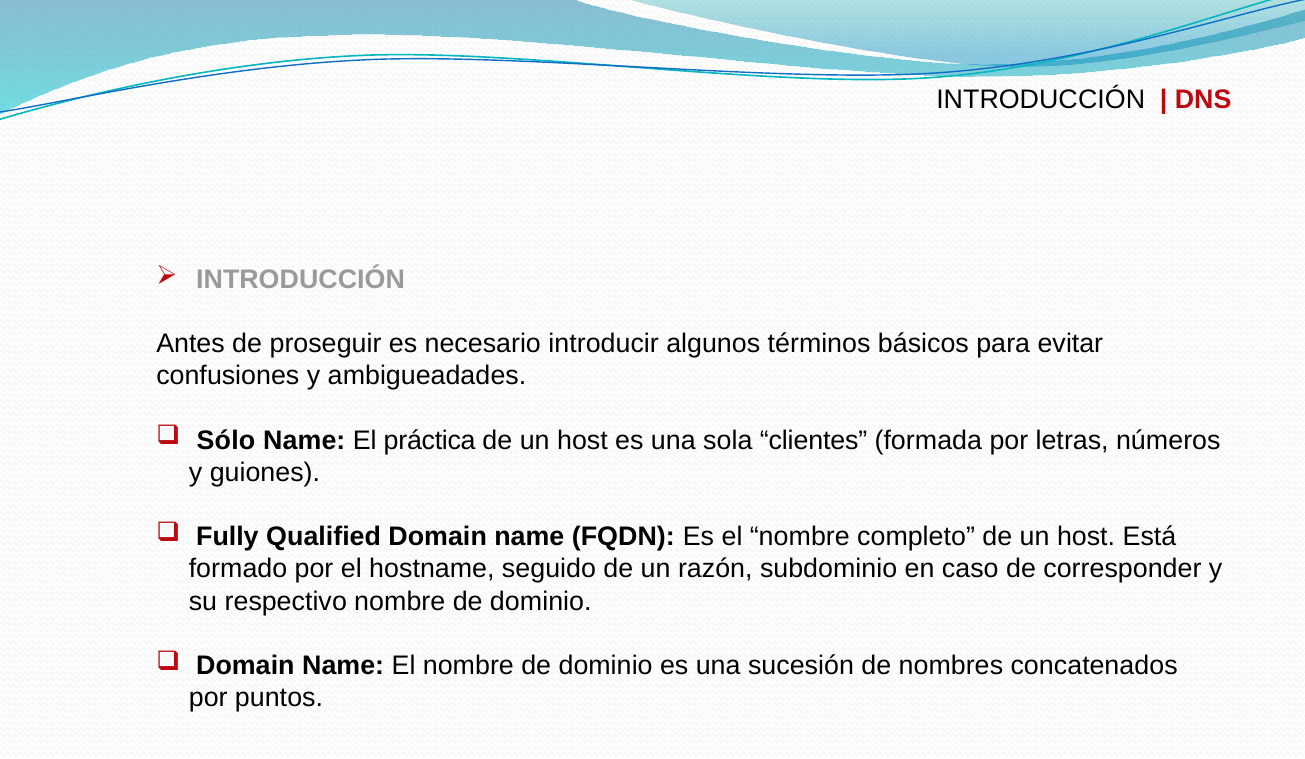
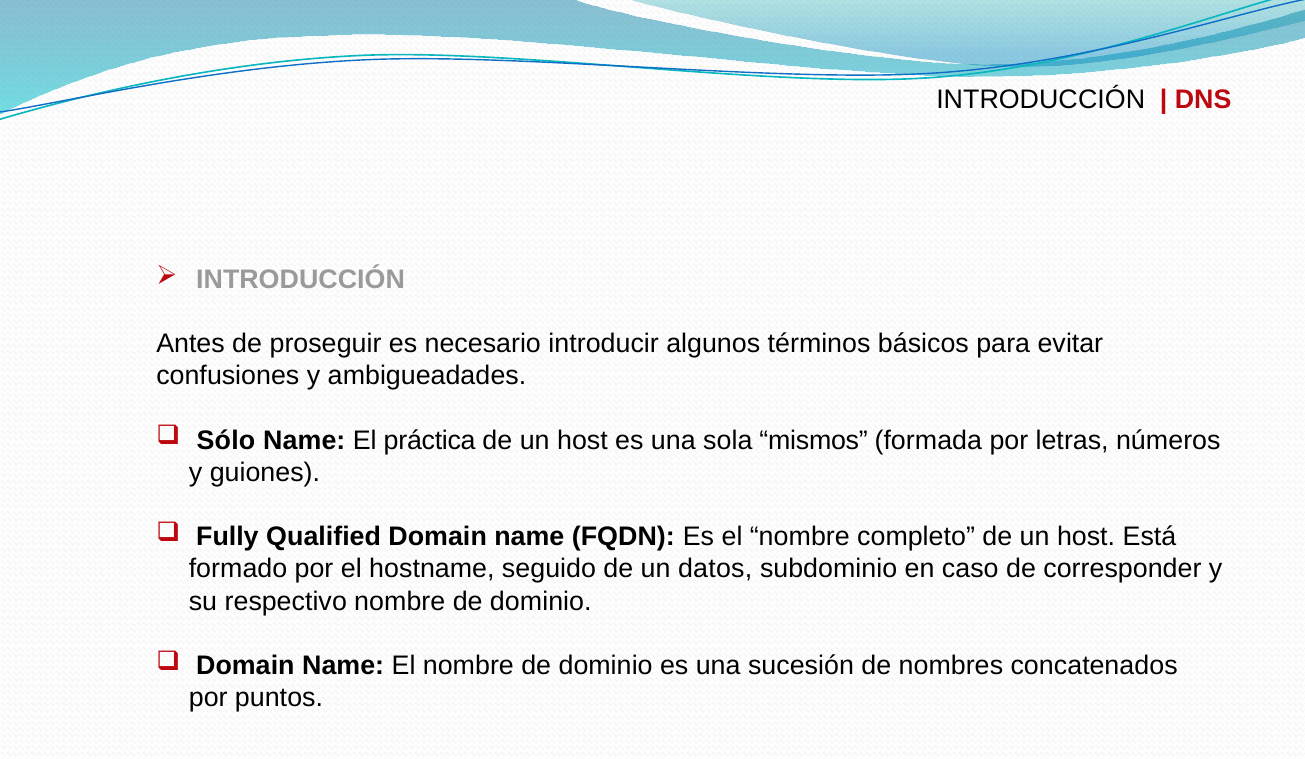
clientes: clientes -> mismos
razón: razón -> datos
